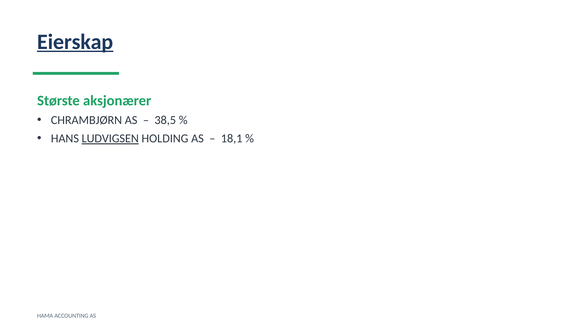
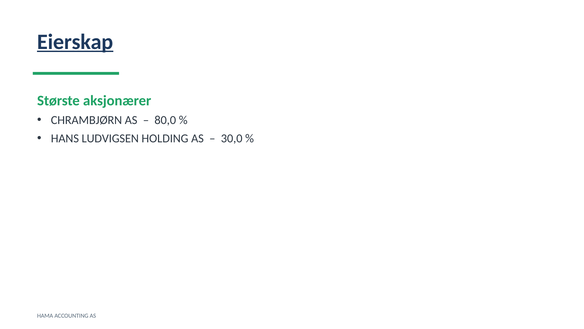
38,5: 38,5 -> 80,0
LUDVIGSEN underline: present -> none
18,1: 18,1 -> 30,0
